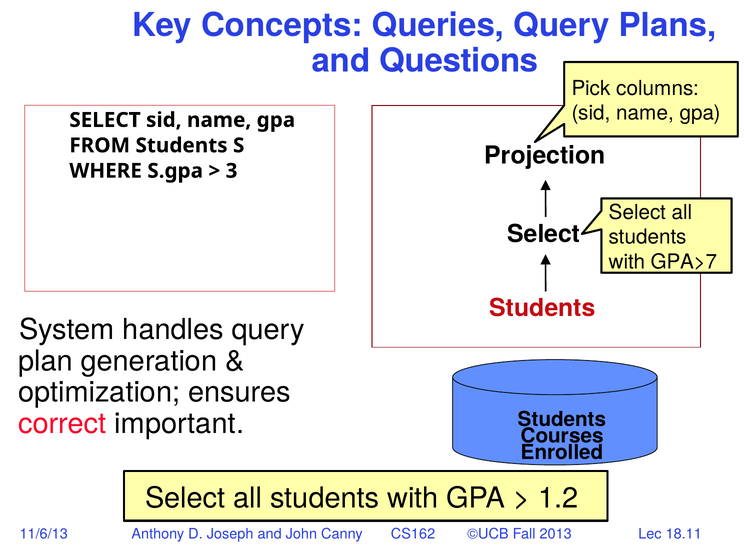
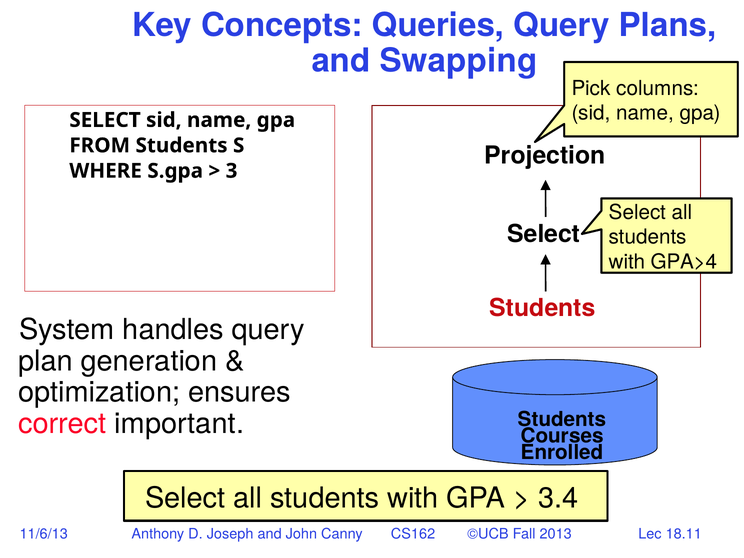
Questions: Questions -> Swapping
GPA>7: GPA>7 -> GPA>4
1.2: 1.2 -> 3.4
